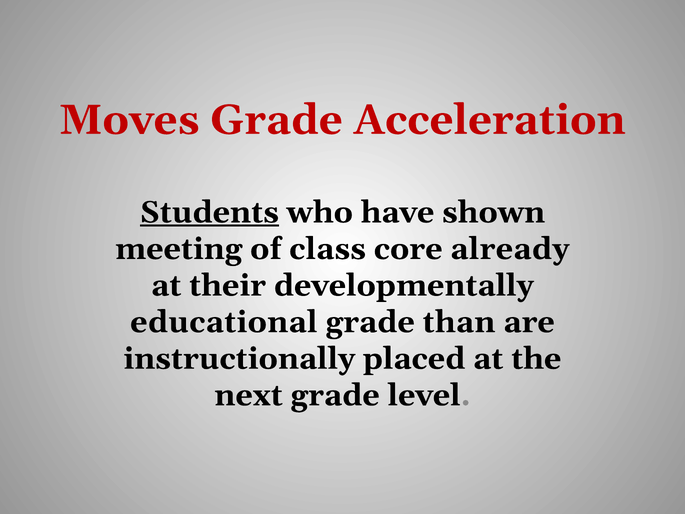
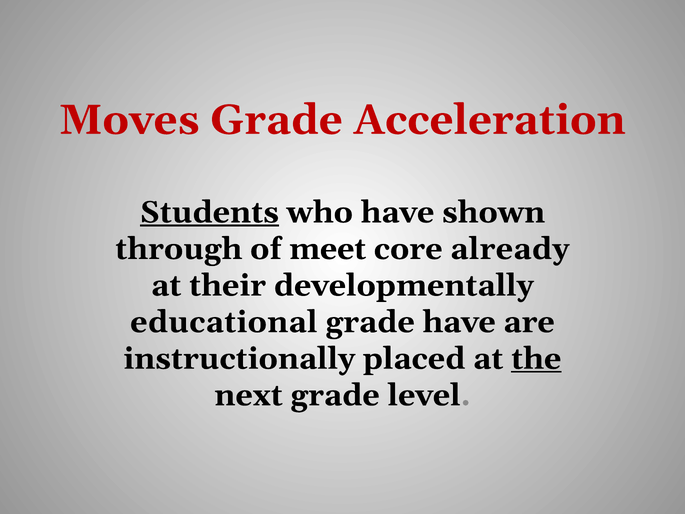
meeting: meeting -> through
class: class -> meet
grade than: than -> have
the underline: none -> present
